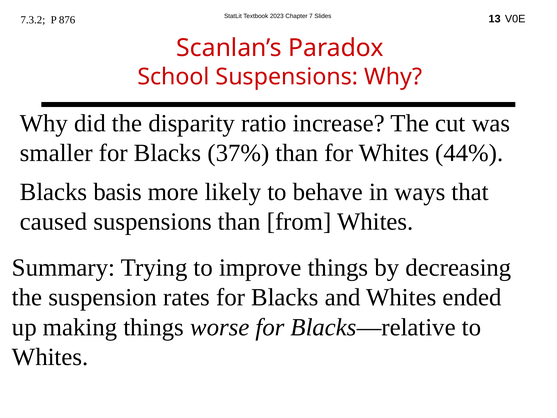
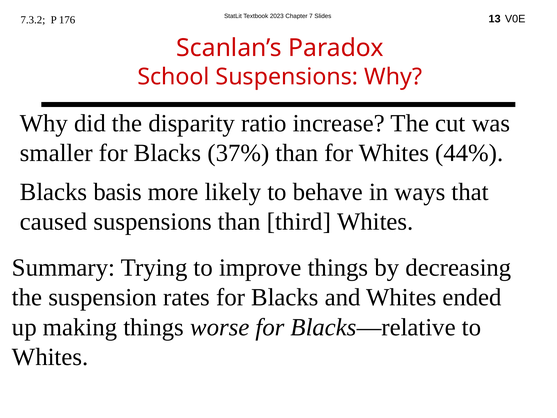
876: 876 -> 176
from: from -> third
